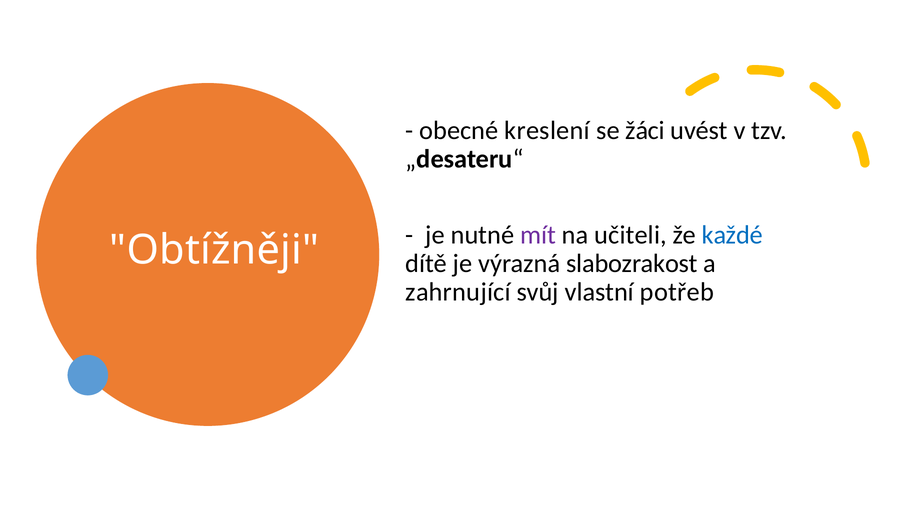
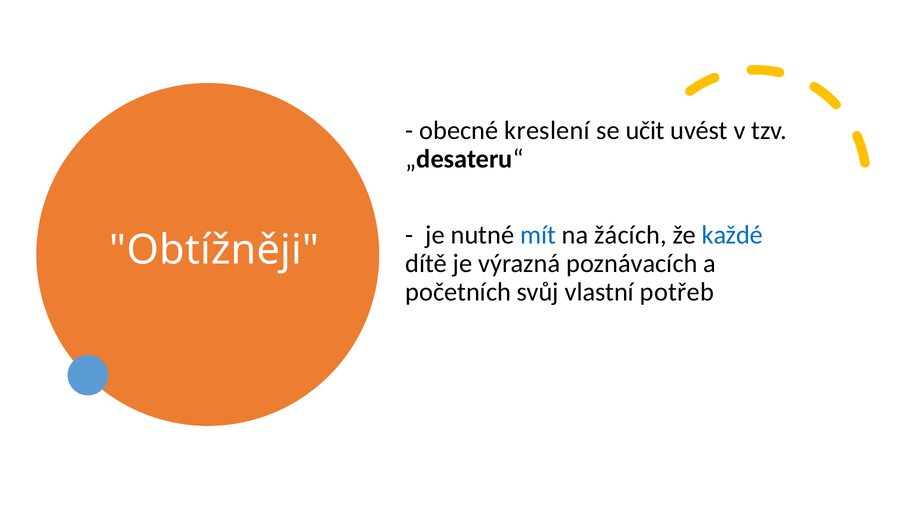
žáci: žáci -> učit
mít colour: purple -> blue
učiteli: učiteli -> žácích
slabozrakost: slabozrakost -> poznávacích
zahrnující: zahrnující -> početních
